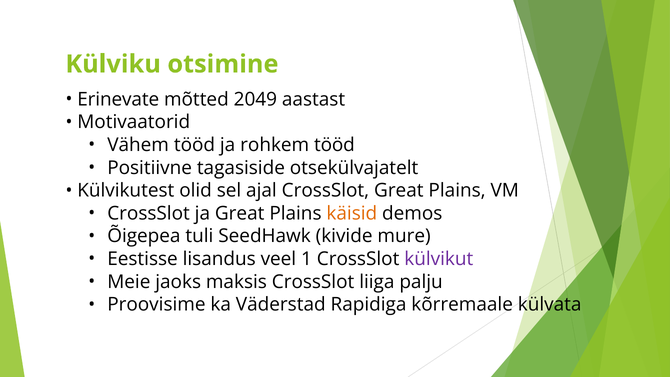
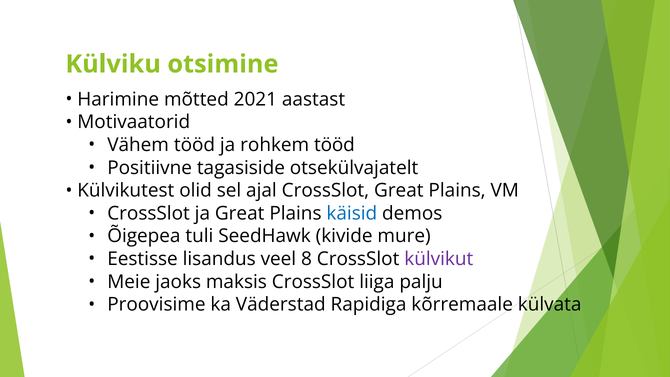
Erinevate: Erinevate -> Harimine
2049: 2049 -> 2021
käisid colour: orange -> blue
1: 1 -> 8
